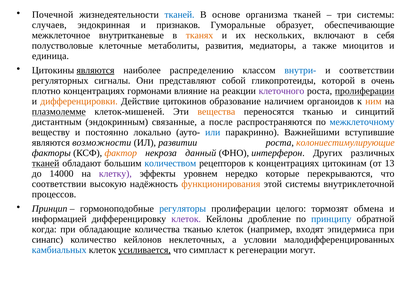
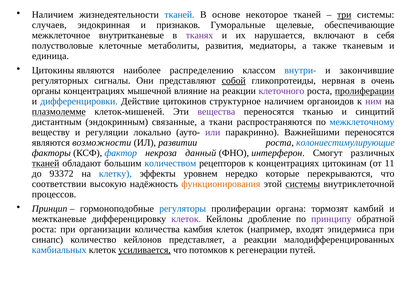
Почечной at (53, 15): Почечной -> Наличием
организма: организма -> некоторое
три underline: none -> present
образует: образует -> щелевые
тканях colour: orange -> purple
нескольких: нескольких -> нарушается
миоцитов: миоцитов -> тканевым
являются at (95, 70) underline: present -> none
и соответствии: соответствии -> закончившие
собой underline: none -> present
которой: которой -> нервная
плотно: плотно -> органы
гормонами: гормонами -> мышечной
дифференцировки colour: orange -> blue
образование: образование -> структурное
ним colour: orange -> purple
вещества colour: orange -> purple
после: после -> ткани
постоянно: постоянно -> регуляции
или colour: blue -> purple
Важнейшими вступившие: вступившие -> переносятся
колониестимулирующие colour: orange -> blue
фактор colour: orange -> blue
Других: Других -> Смогут
13: 13 -> 11
14000: 14000 -> 93372
клетку colour: purple -> blue
системы at (303, 184) underline: none -> present
целого: целого -> органа
обмена: обмена -> камбий
информацией: информацией -> межтканевые
принципу colour: blue -> purple
когда at (44, 229): когда -> роста
обладающие: обладающие -> организации
количества тканью: тканью -> камбия
неклеточных: неклеточных -> представляет
а условии: условии -> реакции
симпласт: симпласт -> потомков
могут: могут -> путей
